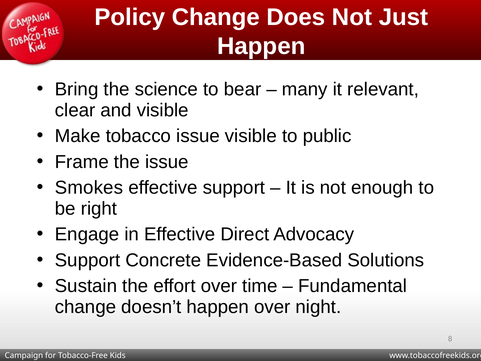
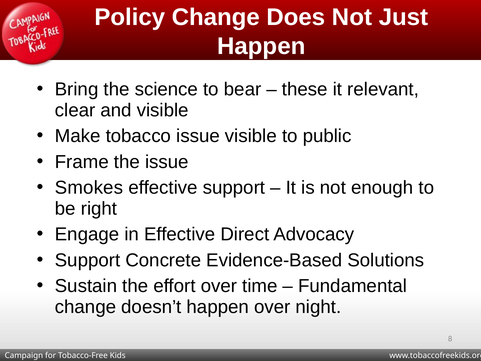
many: many -> these
